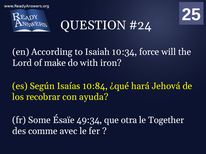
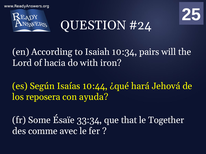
force: force -> pairs
make: make -> hacia
10:84: 10:84 -> 10:44
recobrar: recobrar -> reposera
49:34: 49:34 -> 33:34
otra: otra -> that
